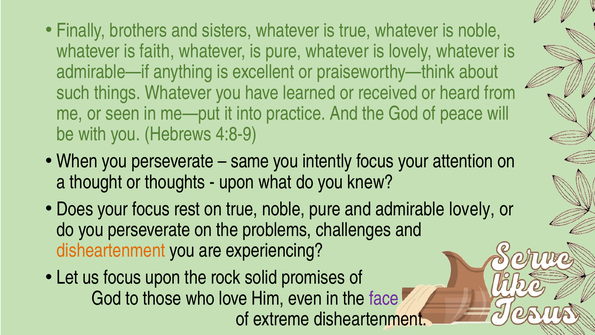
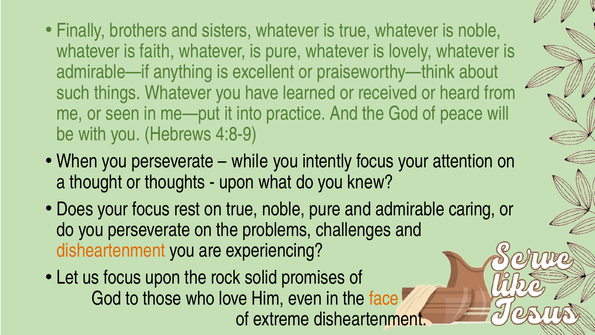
same: same -> while
admirable lovely: lovely -> caring
face colour: purple -> orange
